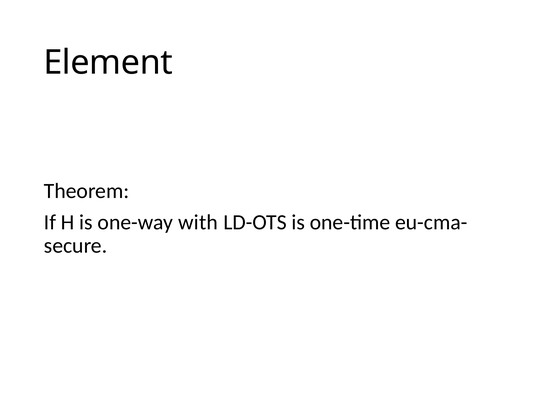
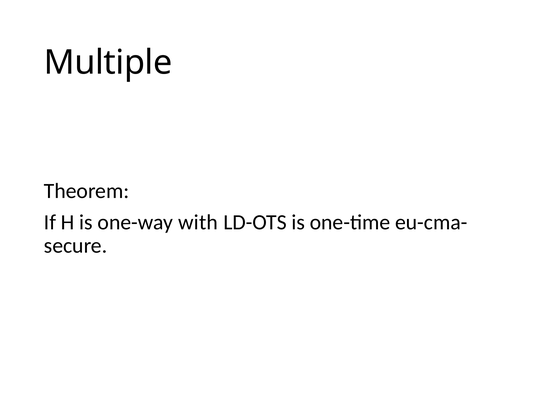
Element: Element -> Multiple
